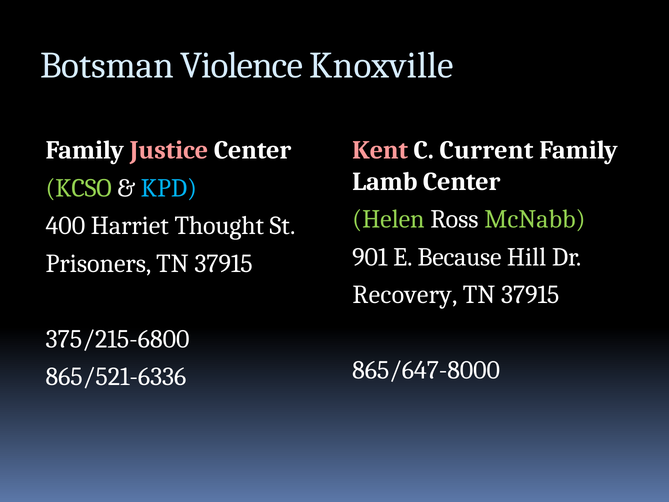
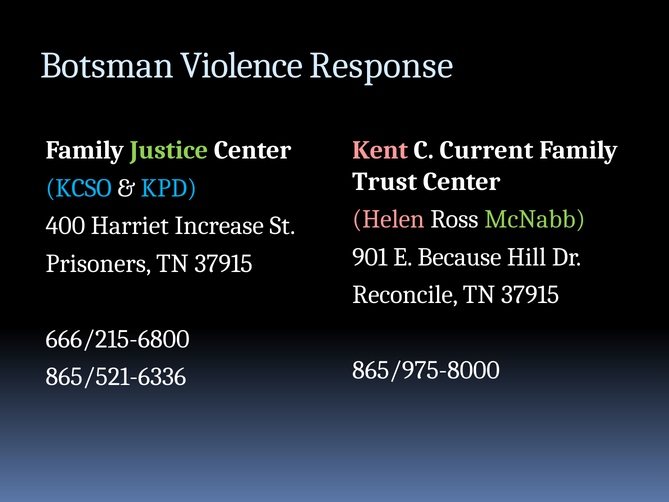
Knoxville: Knoxville -> Response
Justice colour: pink -> light green
Lamb: Lamb -> Trust
KCSO colour: light green -> light blue
Helen colour: light green -> pink
Thought: Thought -> Increase
Recovery: Recovery -> Reconcile
375/215-6800: 375/215-6800 -> 666/215-6800
865/647-8000: 865/647-8000 -> 865/975-8000
